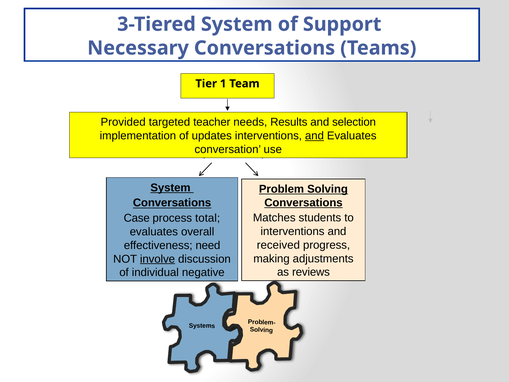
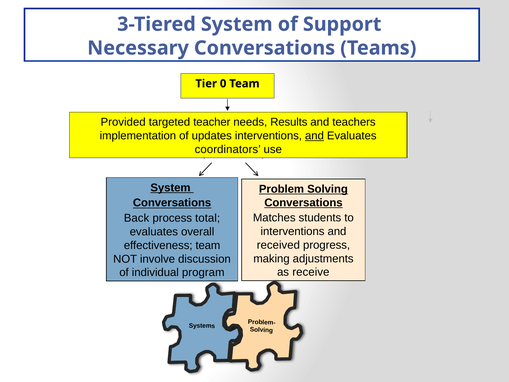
1: 1 -> 0
selection: selection -> teachers
conversation: conversation -> coordinators
Case: Case -> Back
effectiveness need: need -> team
involve underline: present -> none
reviews: reviews -> receive
negative: negative -> program
